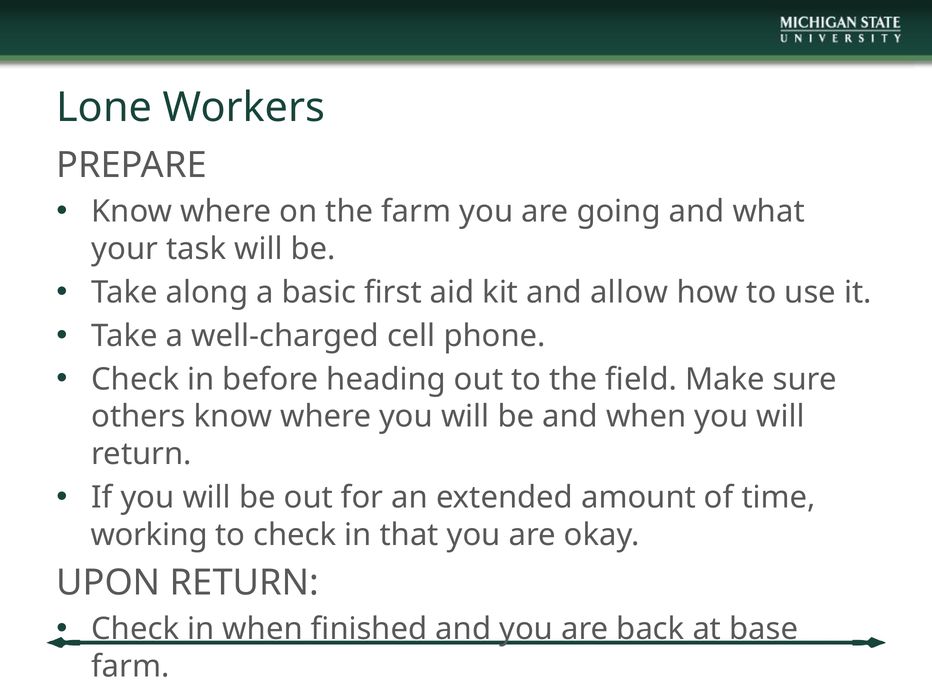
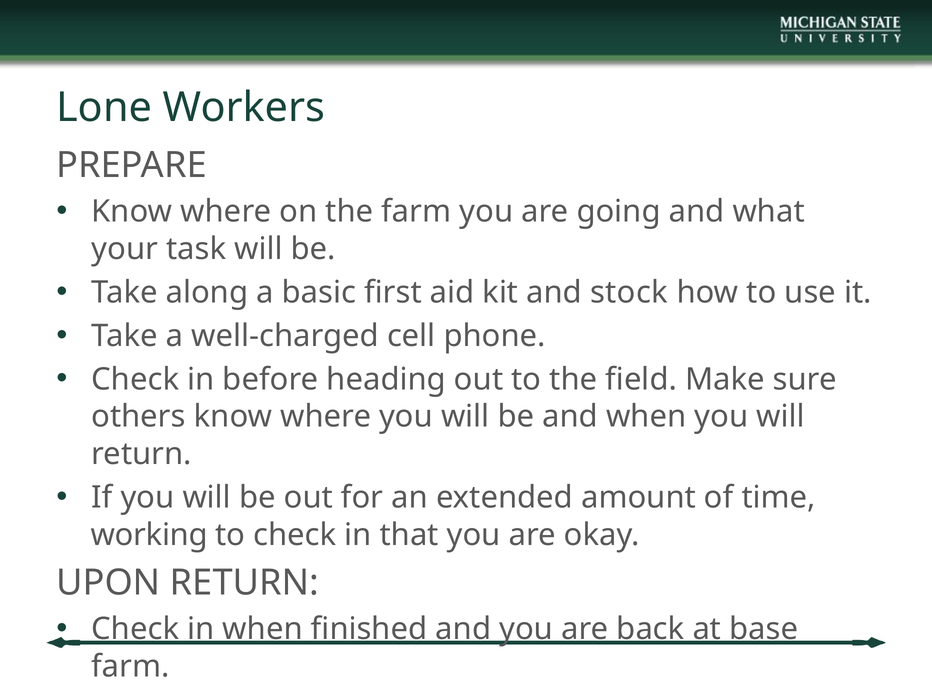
allow: allow -> stock
